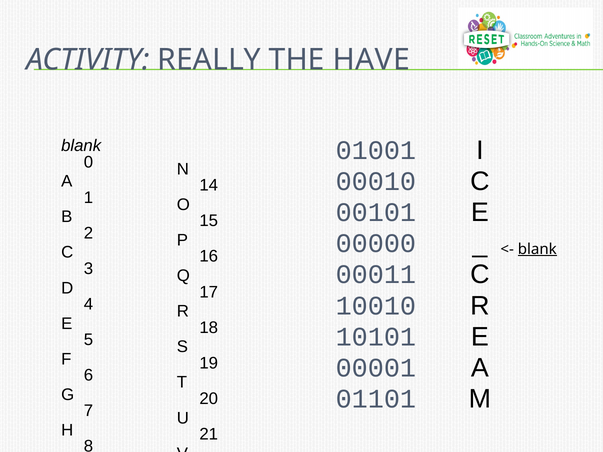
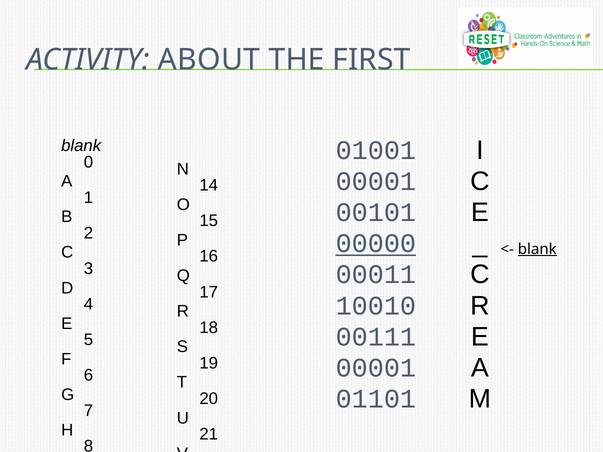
REALLY: REALLY -> ABOUT
HAVE: HAVE -> FIRST
00010 at (376, 181): 00010 -> 00001
00000 underline: none -> present
10101: 10101 -> 00111
